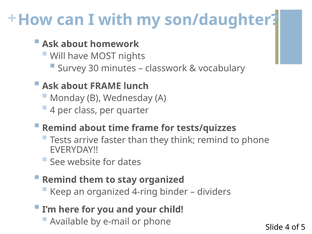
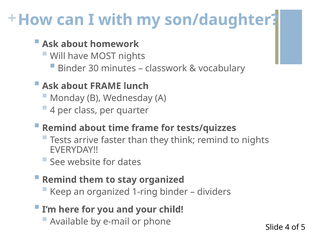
Survey at (72, 68): Survey -> Binder
to phone: phone -> nights
4-ring: 4-ring -> 1-ring
